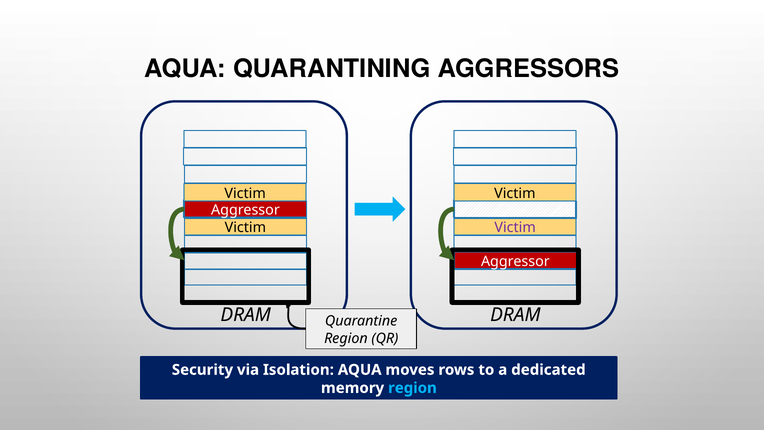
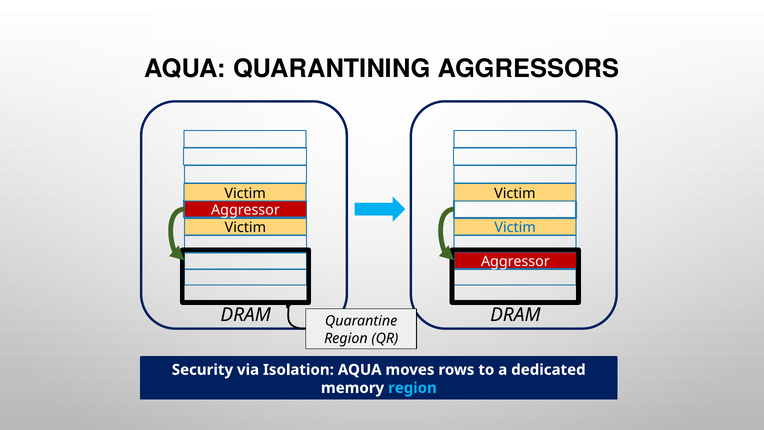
Victim at (515, 227) colour: purple -> blue
